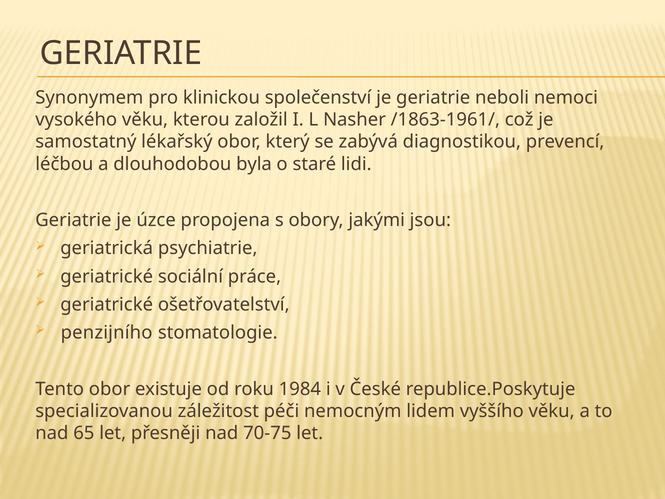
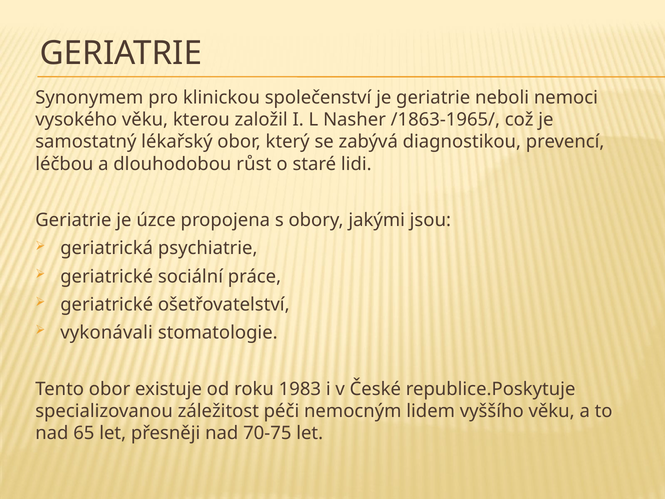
/1863-1961/: /1863-1961/ -> /1863-1965/
byla: byla -> růst
penzijního: penzijního -> vykonávali
1984: 1984 -> 1983
